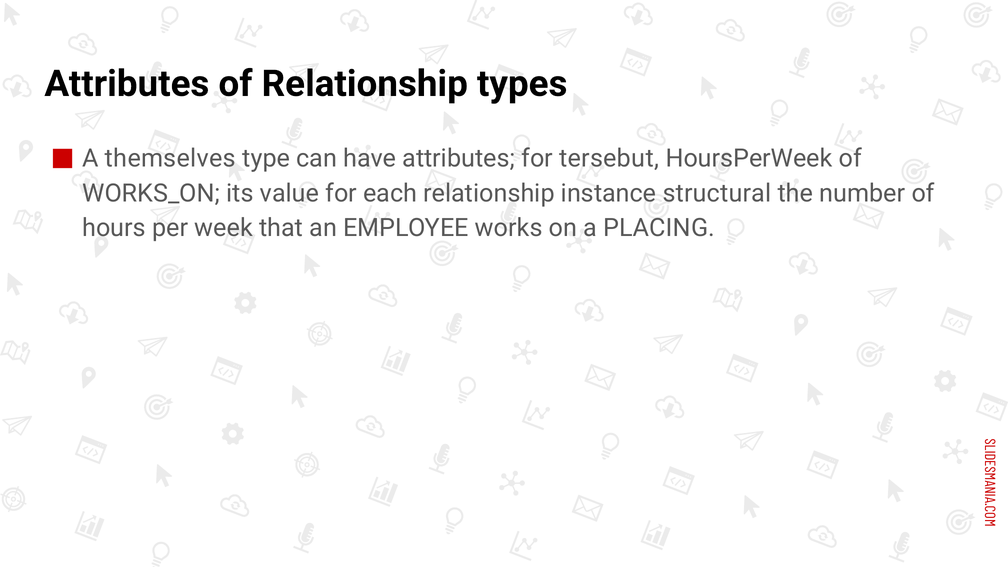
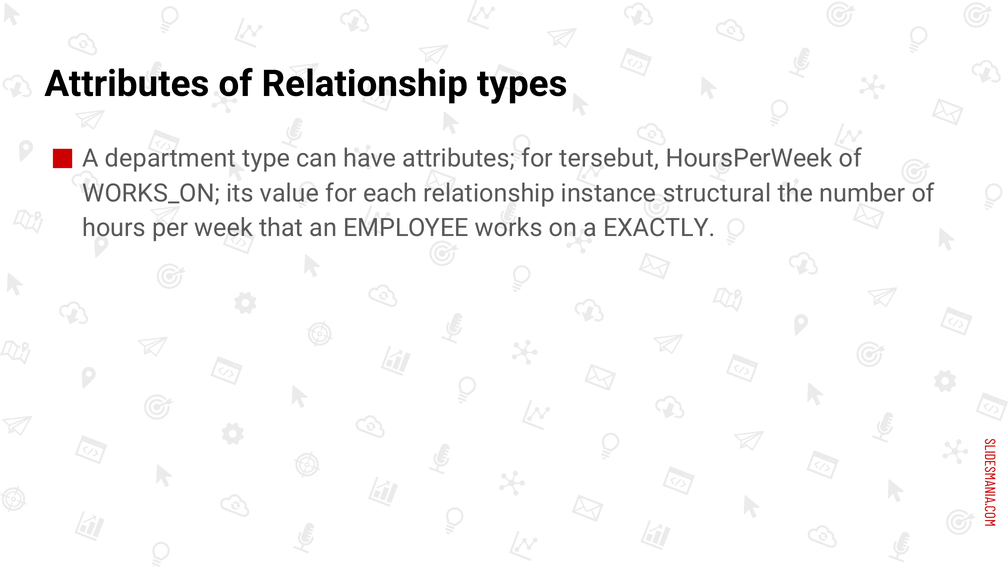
themselves: themselves -> department
PLACING: PLACING -> EXACTLY
